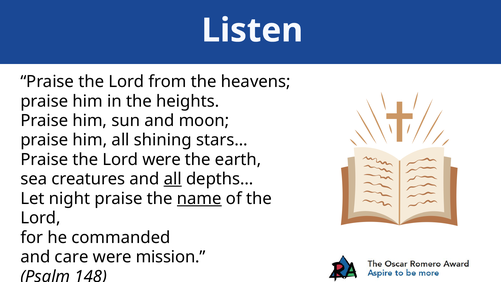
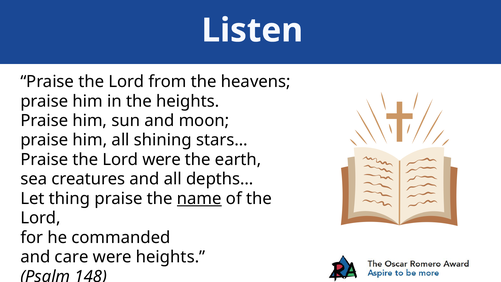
all at (173, 179) underline: present -> none
night: night -> thing
were mission: mission -> heights
